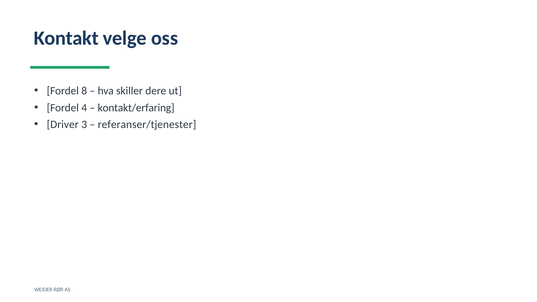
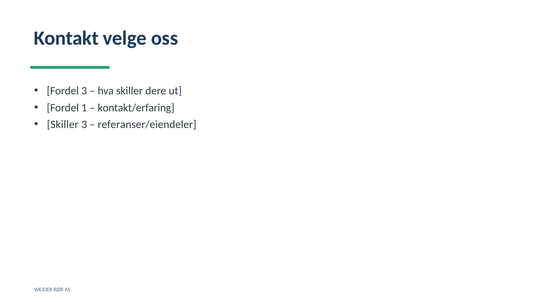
Fordel 8: 8 -> 3
4: 4 -> 1
Driver at (63, 125): Driver -> Skiller
referanser/tjenester: referanser/tjenester -> referanser/eiendeler
